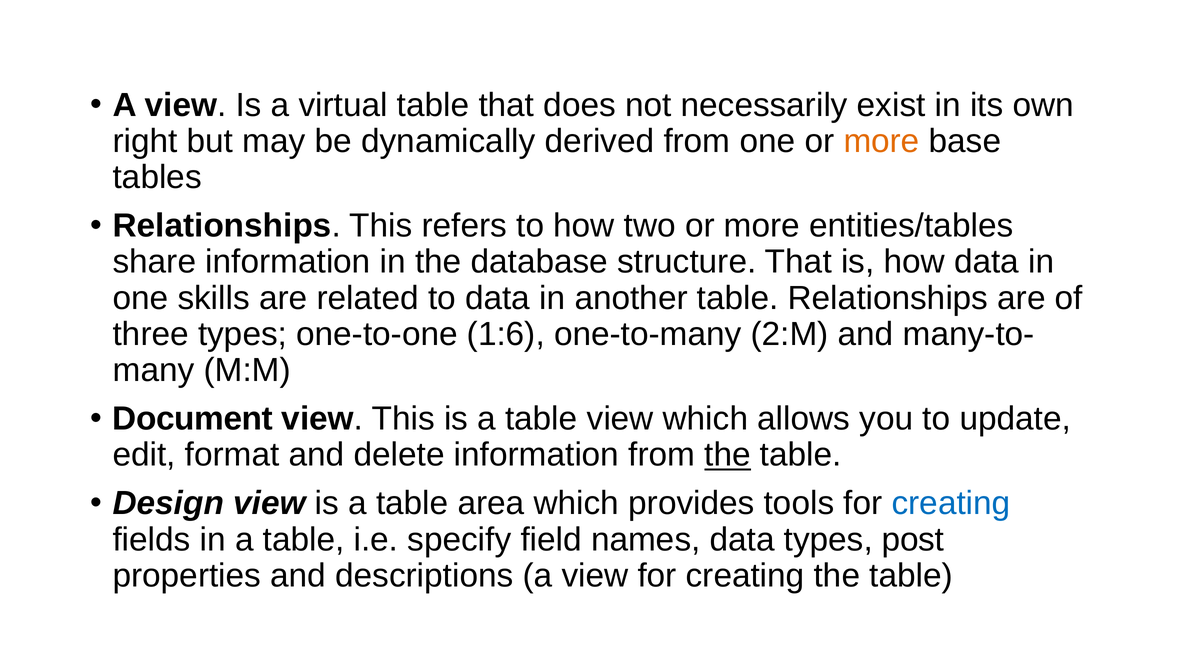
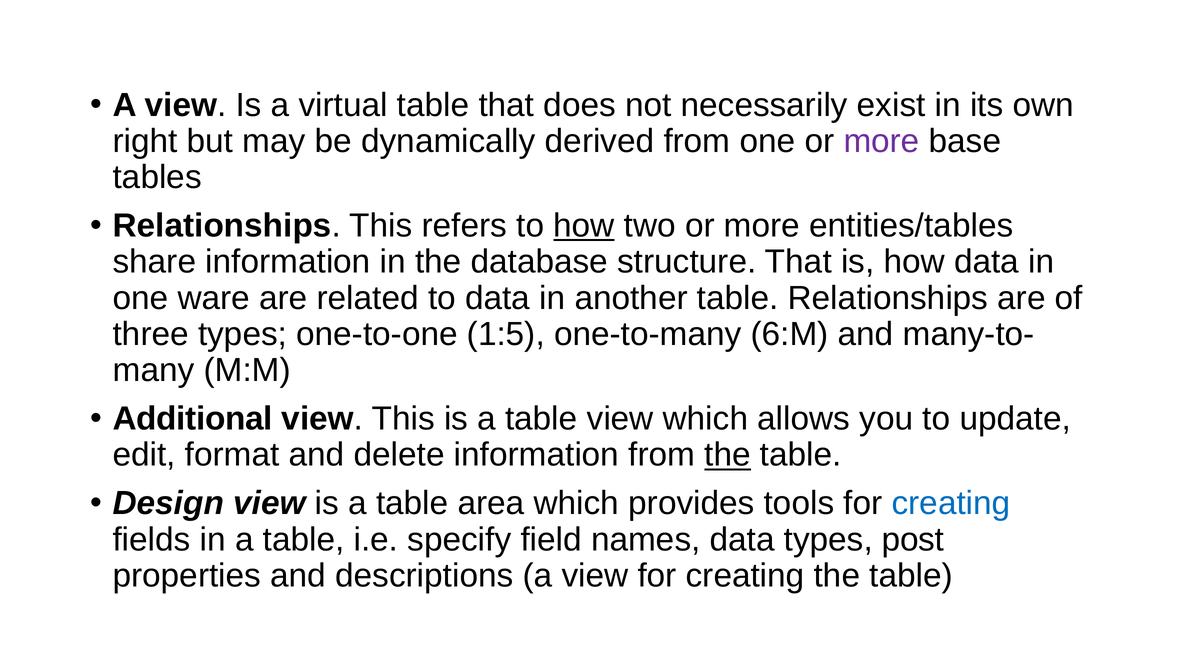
more at (882, 141) colour: orange -> purple
how at (584, 226) underline: none -> present
skills: skills -> ware
1:6: 1:6 -> 1:5
2:M: 2:M -> 6:M
Document: Document -> Additional
